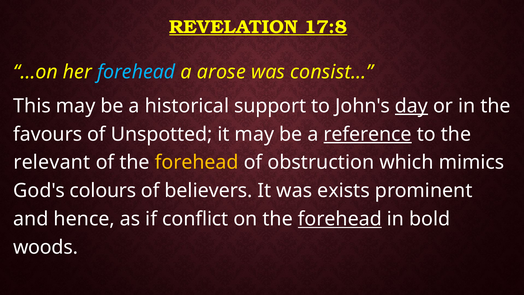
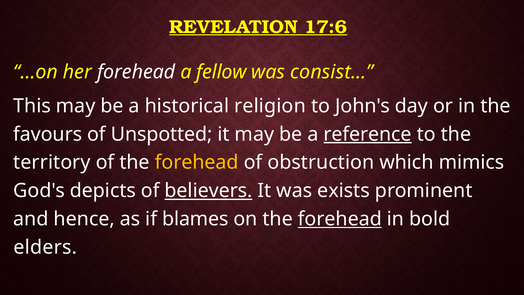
17:8: 17:8 -> 17:6
forehead at (136, 72) colour: light blue -> white
arose: arose -> fellow
support: support -> religion
day underline: present -> none
relevant: relevant -> territory
colours: colours -> depicts
believers underline: none -> present
conflict: conflict -> blames
woods: woods -> elders
